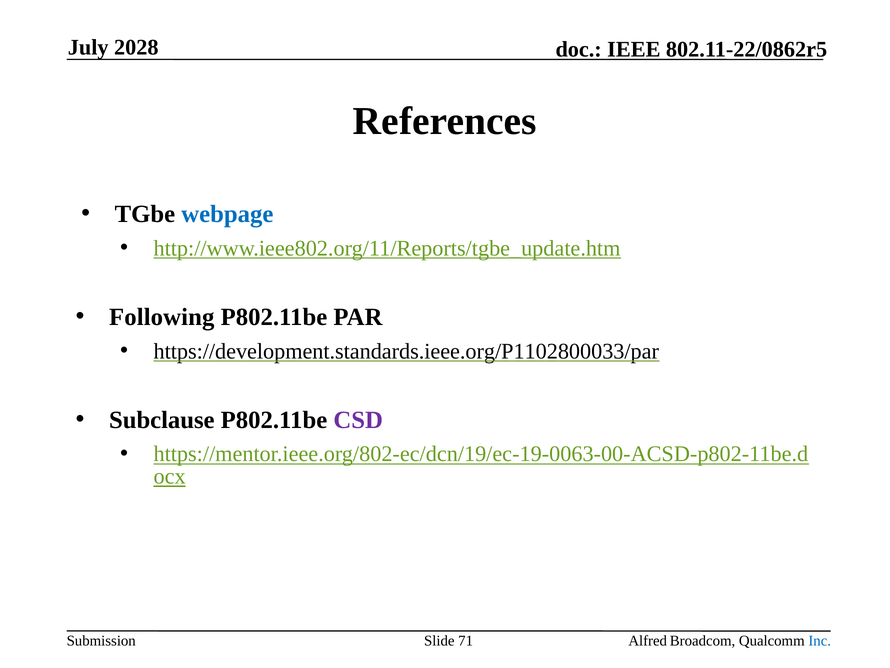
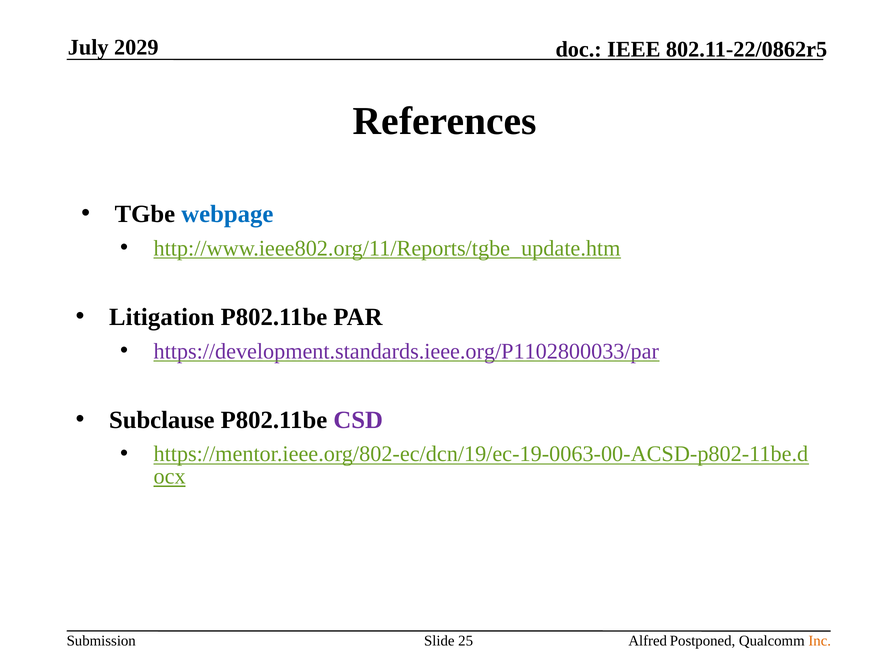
2028: 2028 -> 2029
Following: Following -> Litigation
https://development.standards.ieee.org/P1102800033/par colour: black -> purple
71: 71 -> 25
Broadcom: Broadcom -> Postponed
Inc colour: blue -> orange
